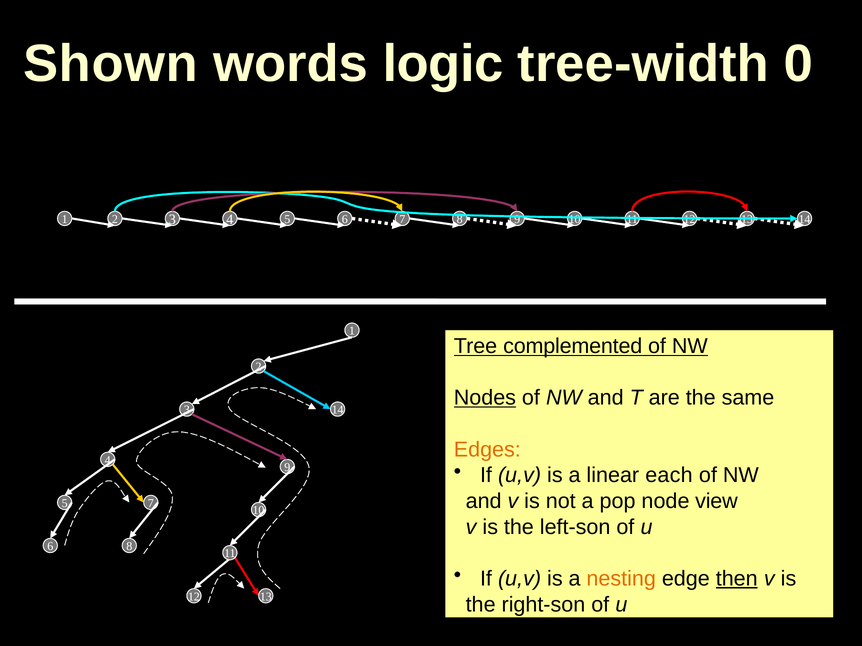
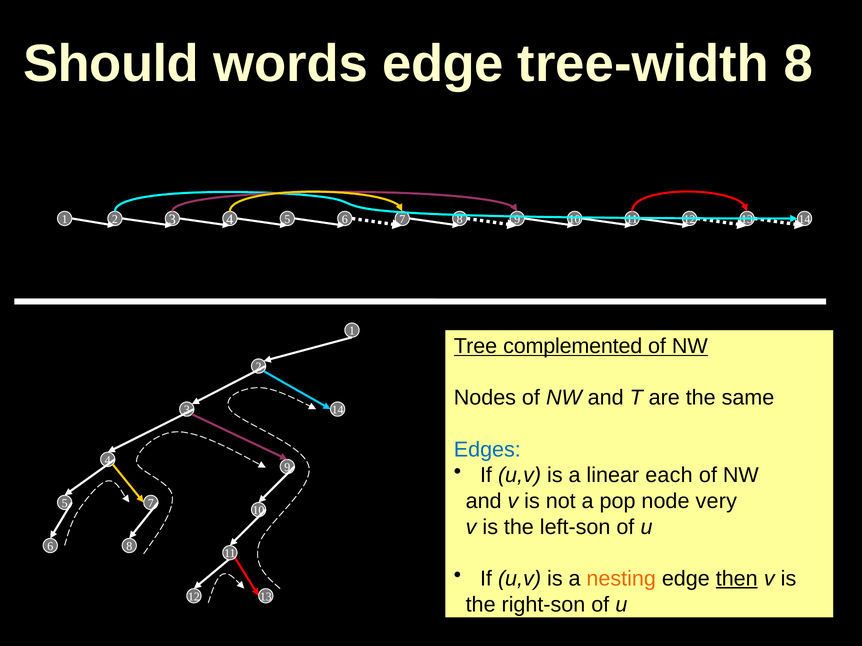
Shown: Shown -> Should
words logic: logic -> edge
tree-width 0: 0 -> 8
Nodes underline: present -> none
Edges colour: orange -> blue
view: view -> very
